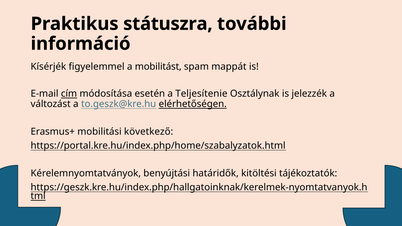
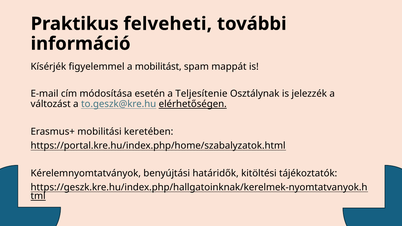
státuszra: státuszra -> felveheti
cím underline: present -> none
következő: következő -> keretében
